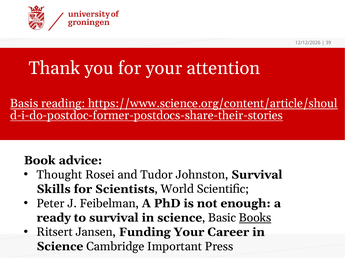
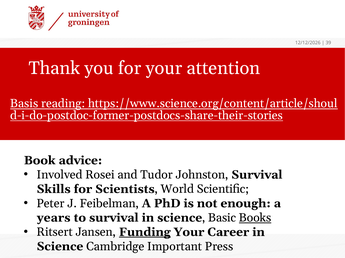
Thought: Thought -> Involved
ready: ready -> years
Funding underline: none -> present
